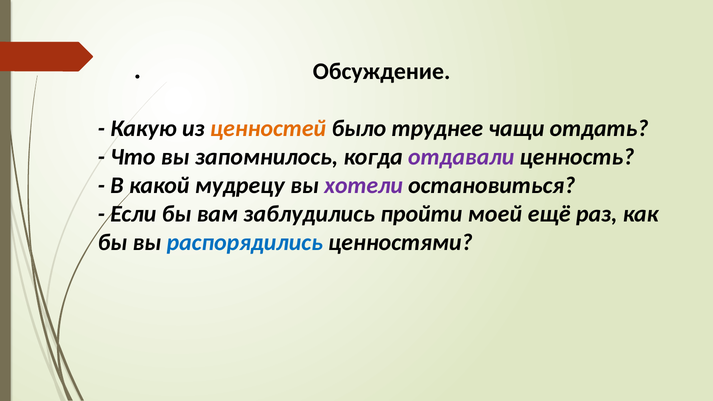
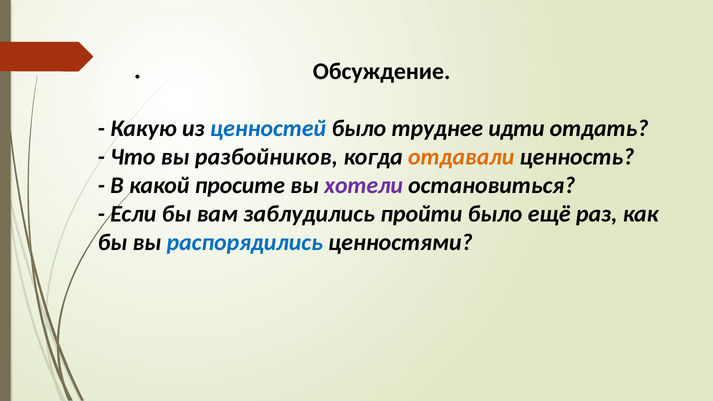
ценностей colour: orange -> blue
чащи: чащи -> идти
запомнилось: запомнилось -> разбойников
отдавали colour: purple -> orange
мудрецу: мудрецу -> просите
пройти моей: моей -> было
